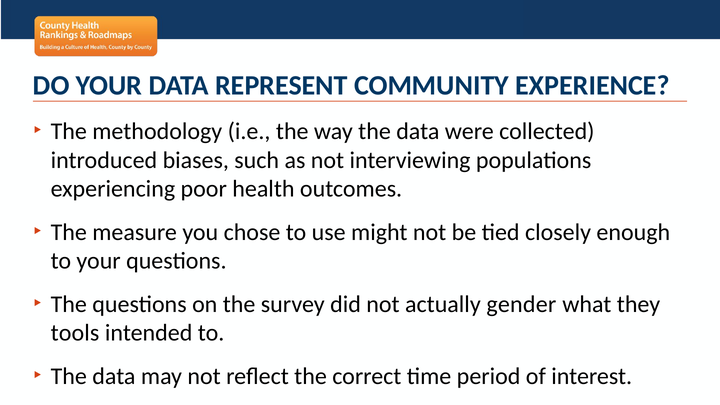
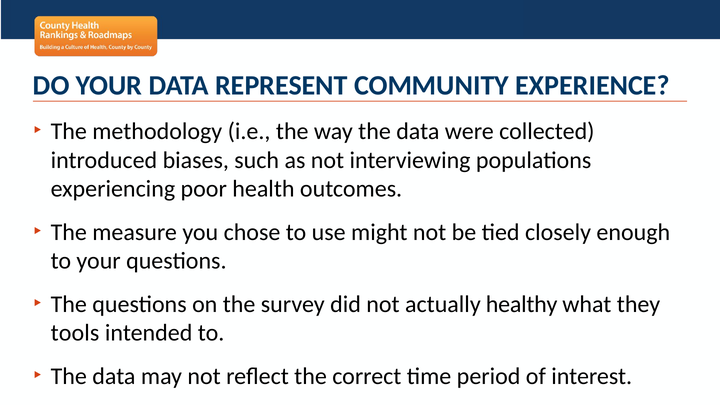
gender: gender -> healthy
